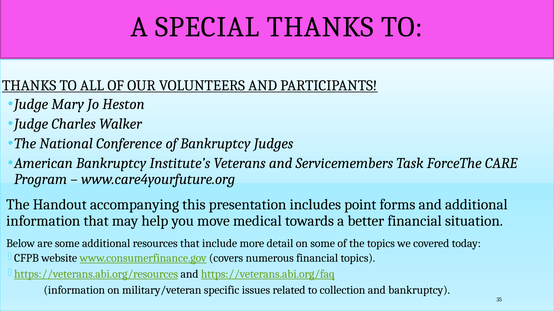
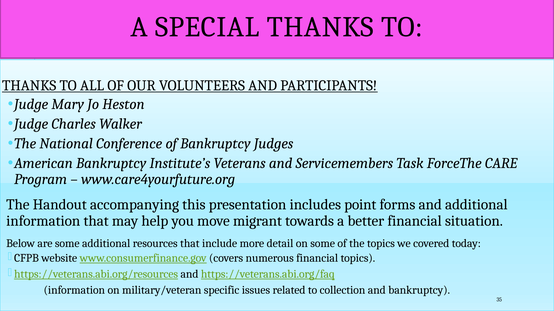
medical: medical -> migrant
